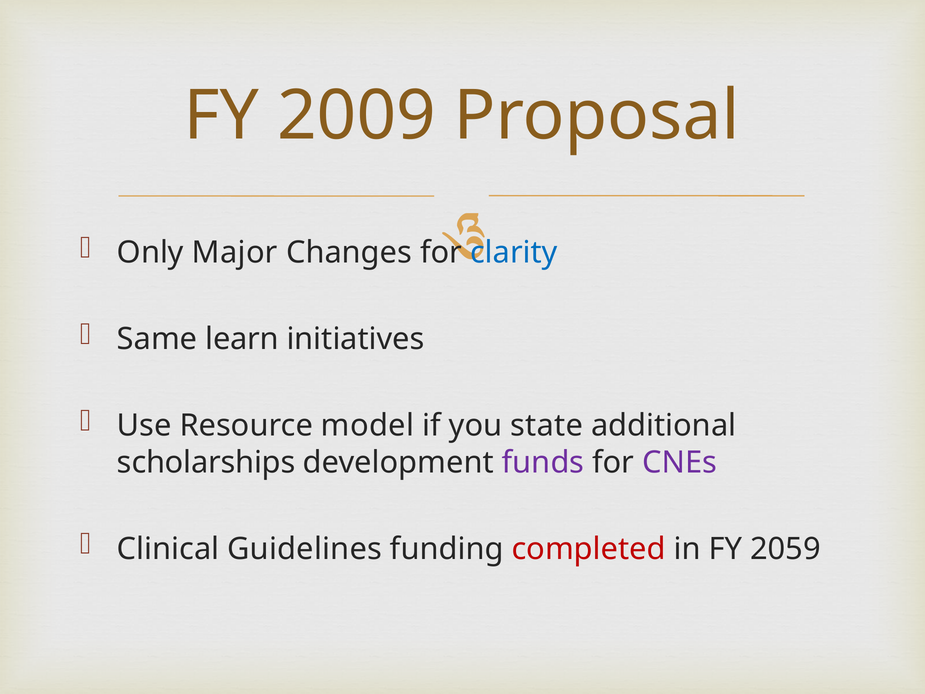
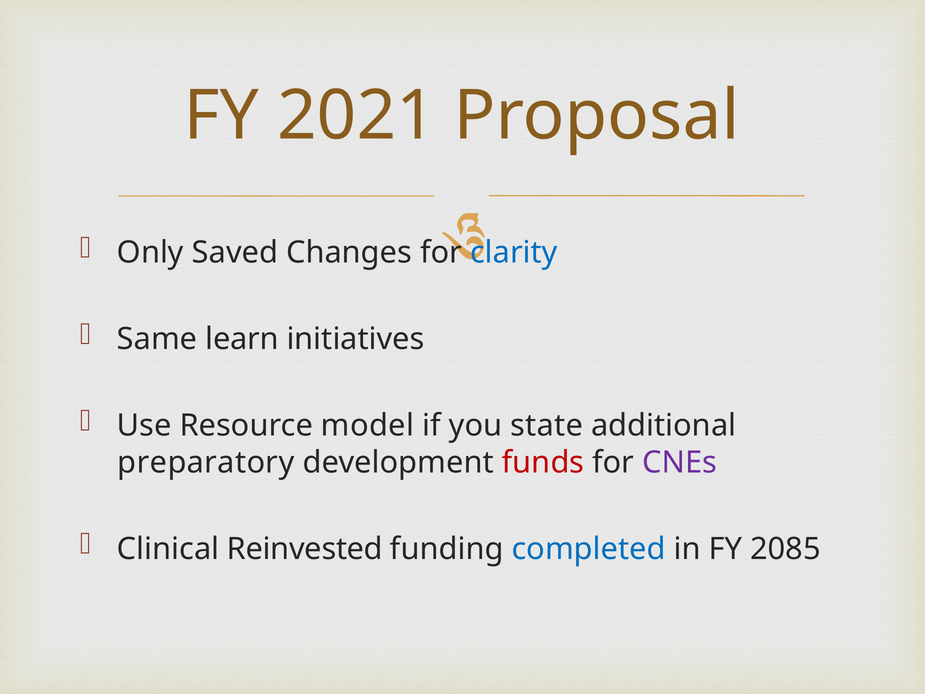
2009: 2009 -> 2021
Major: Major -> Saved
scholarships: scholarships -> preparatory
funds colour: purple -> red
Guidelines: Guidelines -> Reinvested
completed colour: red -> blue
2059: 2059 -> 2085
